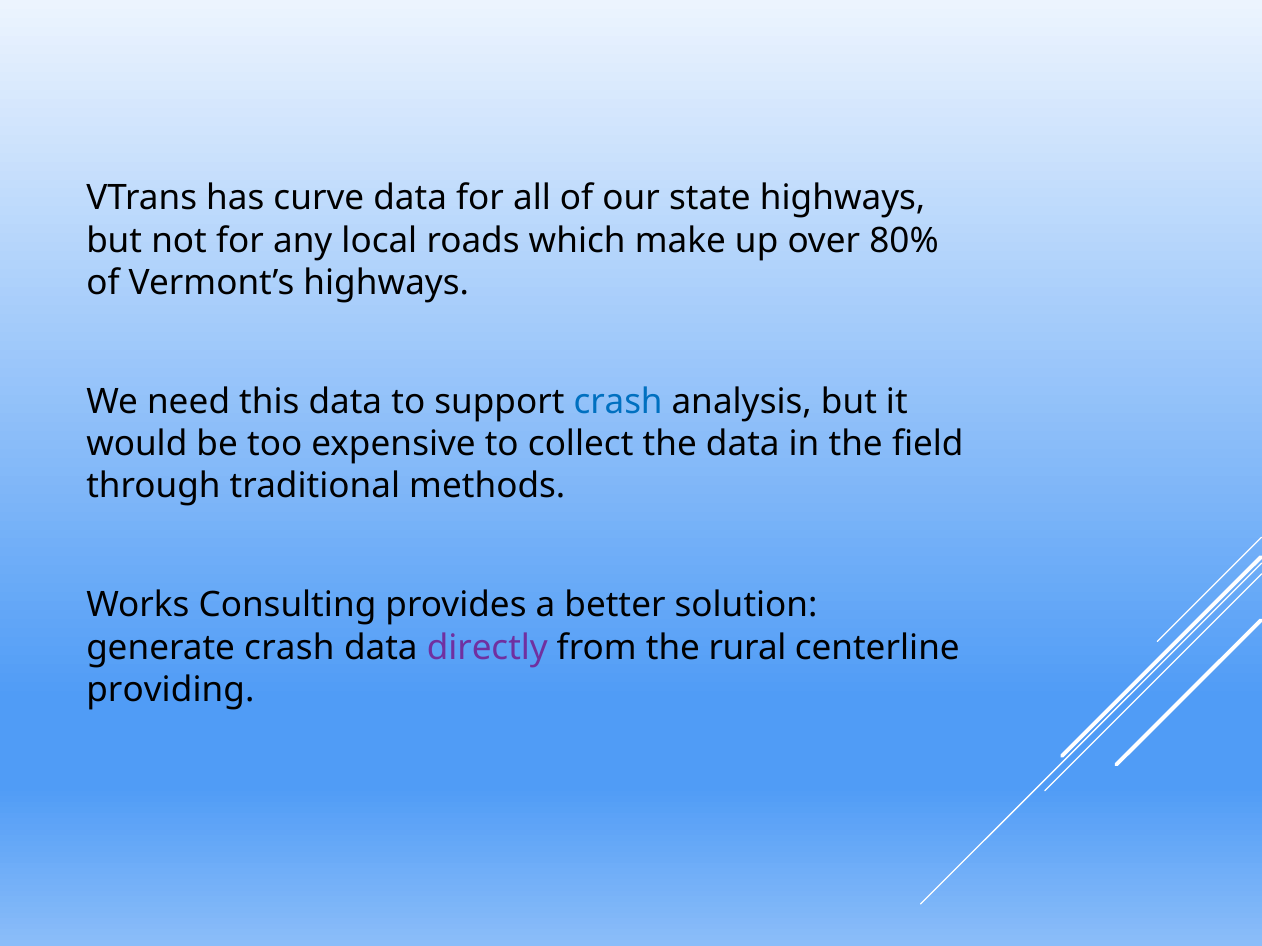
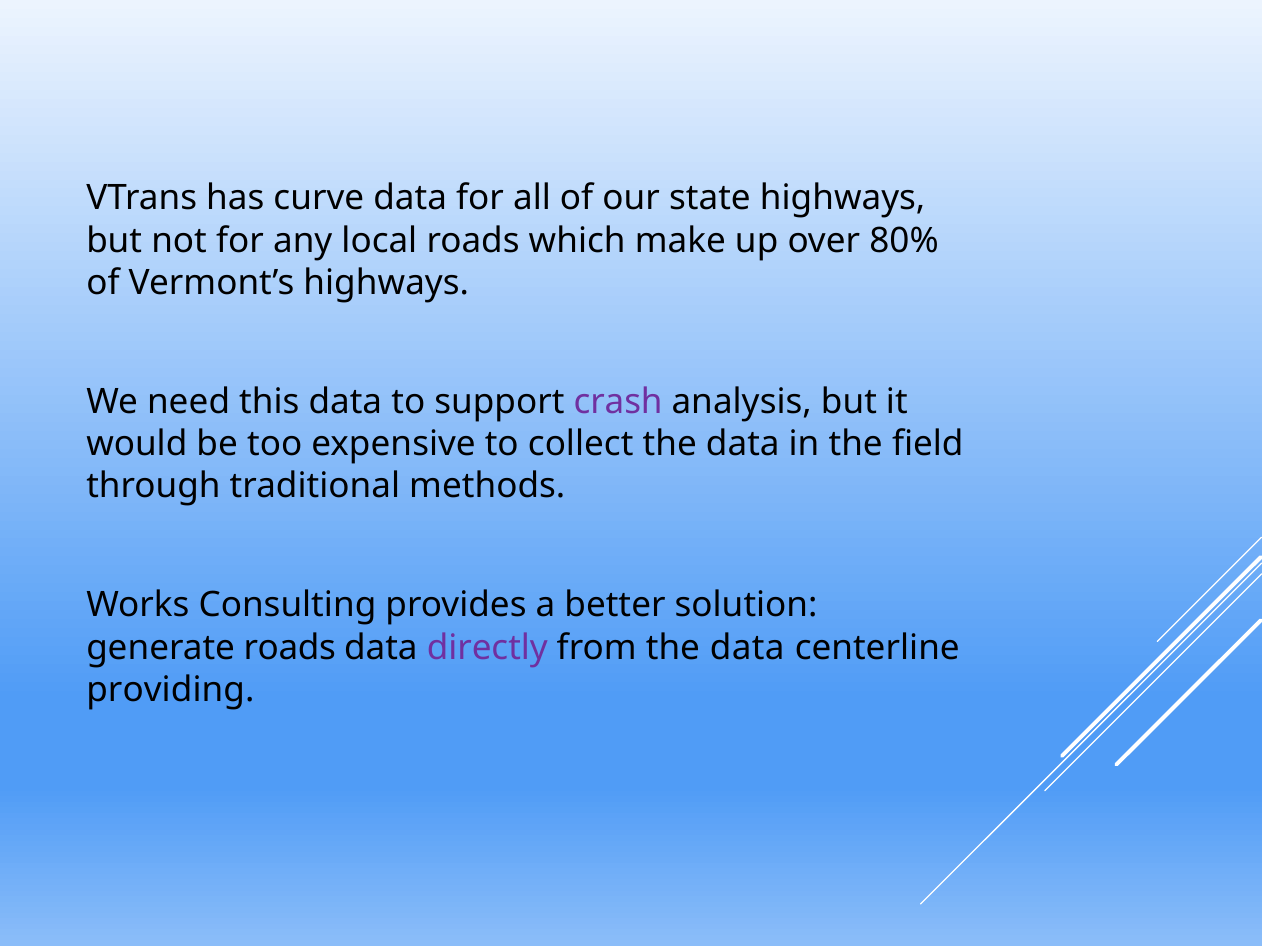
crash at (618, 402) colour: blue -> purple
generate crash: crash -> roads
from the rural: rural -> data
